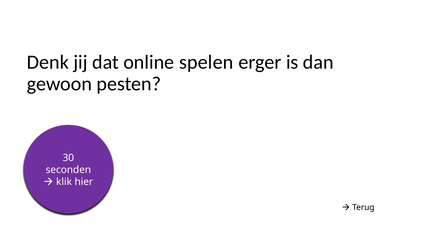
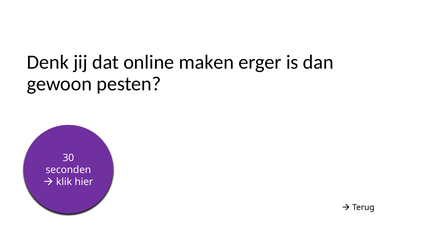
spelen: spelen -> maken
